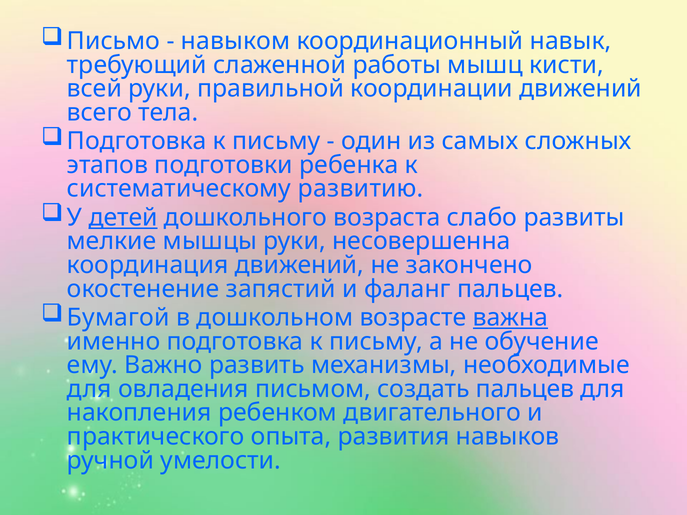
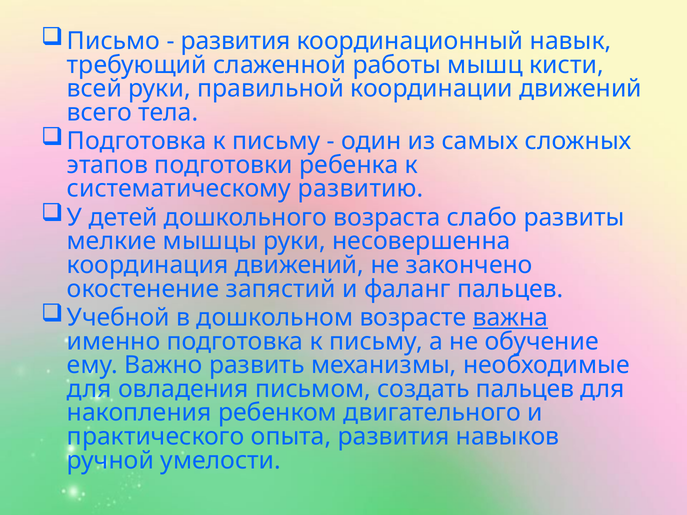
навыком at (236, 41): навыком -> развития
детей underline: present -> none
Бумагой: Бумагой -> Учебной
